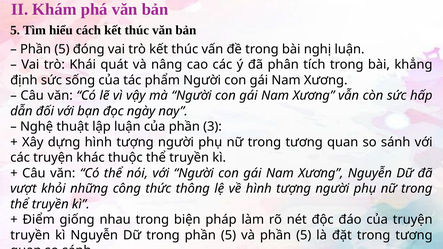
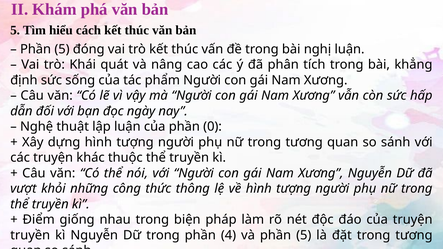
3: 3 -> 0
trong phần 5: 5 -> 4
